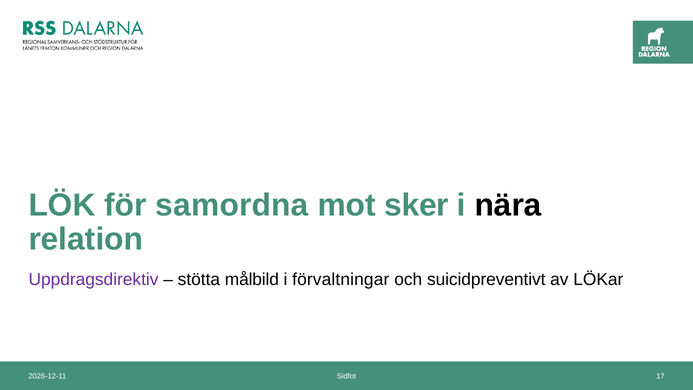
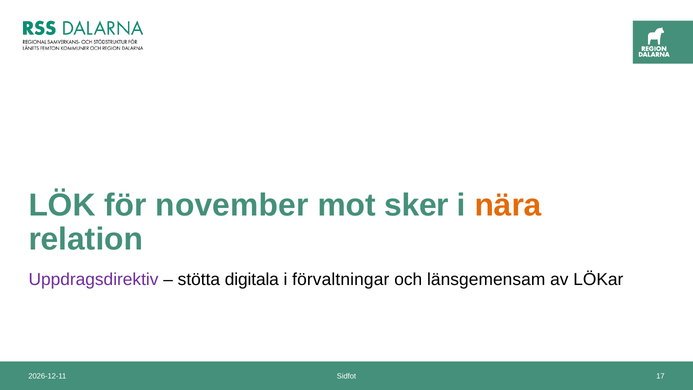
samordna: samordna -> november
nära colour: black -> orange
målbild: målbild -> digitala
suicidpreventivt: suicidpreventivt -> länsgemensam
